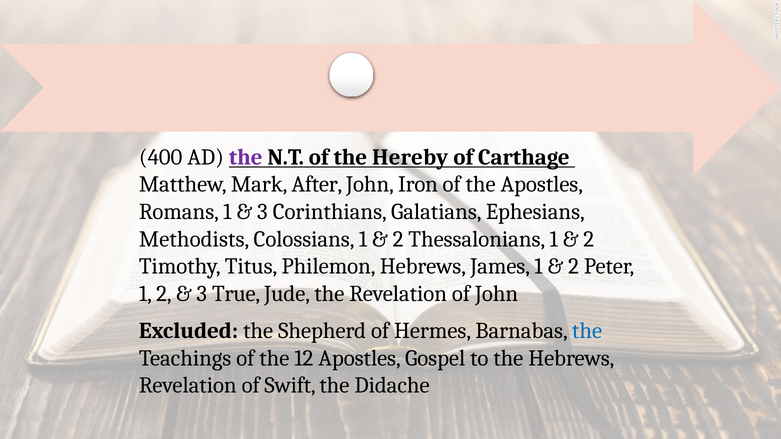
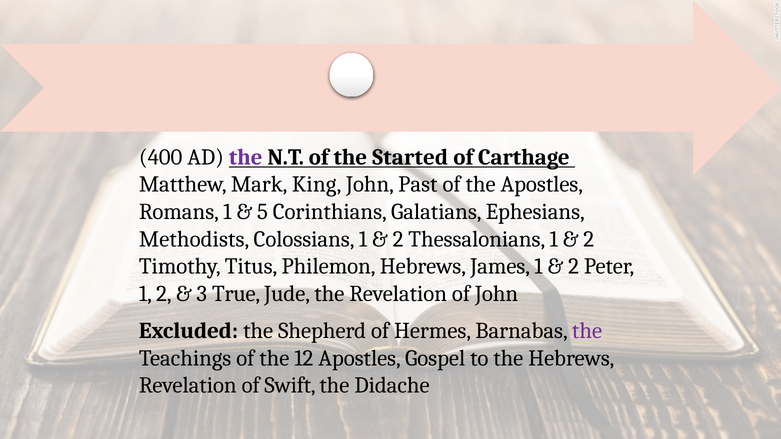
Hereby: Hereby -> Started
After: After -> King
Iron: Iron -> Past
3 at (262, 212): 3 -> 5
the at (587, 331) colour: blue -> purple
